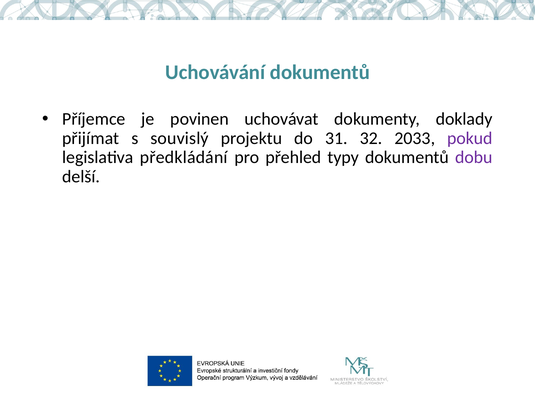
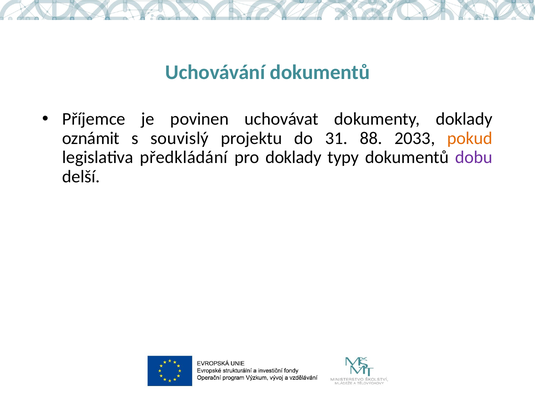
přijímat: přijímat -> oznámit
32: 32 -> 88
pokud colour: purple -> orange
pro přehled: přehled -> doklady
